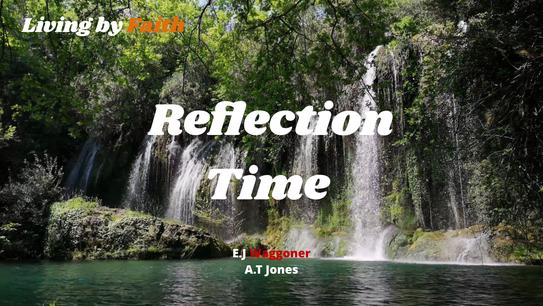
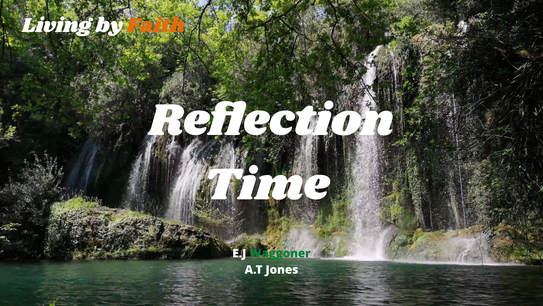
Waggoner colour: red -> green
